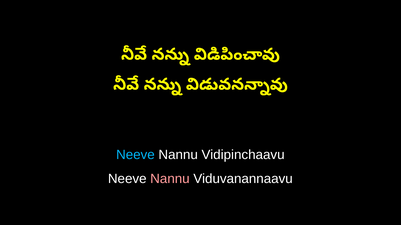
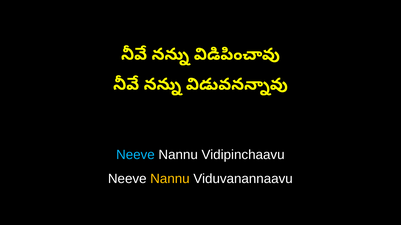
Nannu at (170, 179) colour: pink -> yellow
